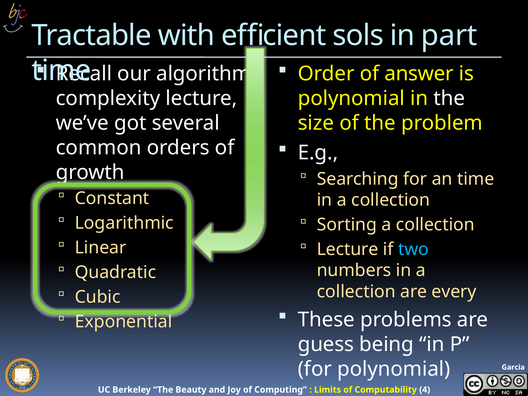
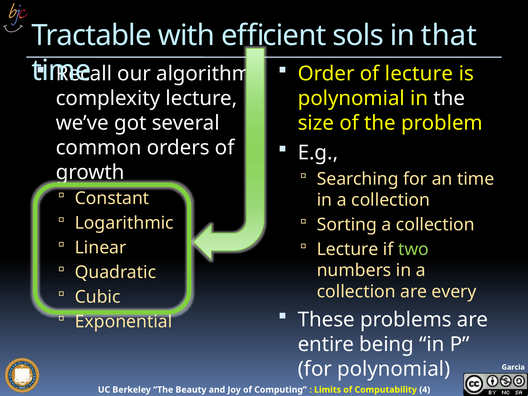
part: part -> that
of answer: answer -> lecture
two colour: light blue -> light green
guess: guess -> entire
